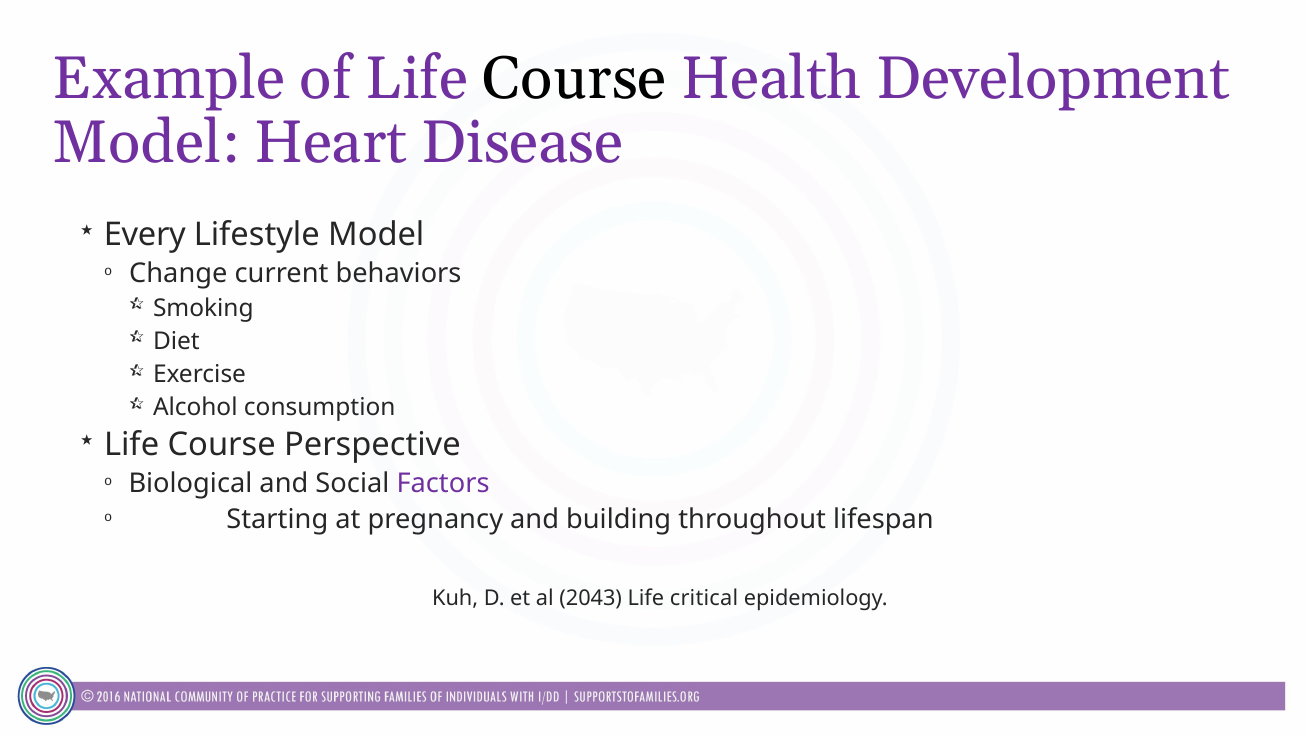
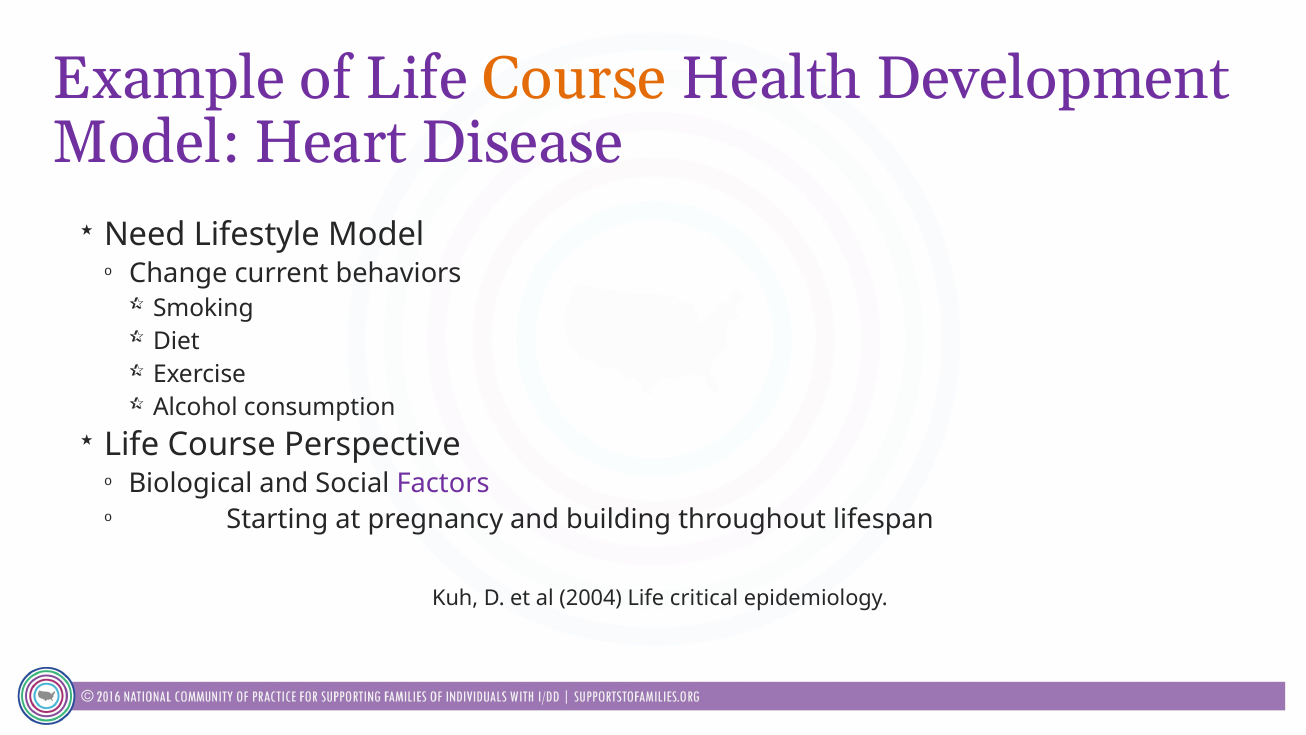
Course at (575, 78) colour: black -> orange
Every: Every -> Need
2043: 2043 -> 2004
